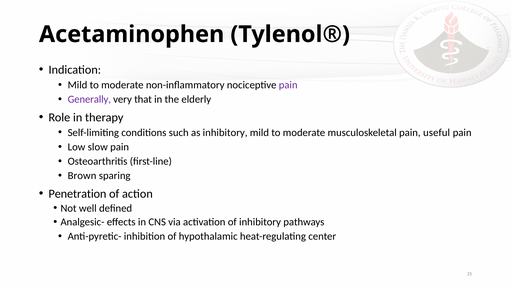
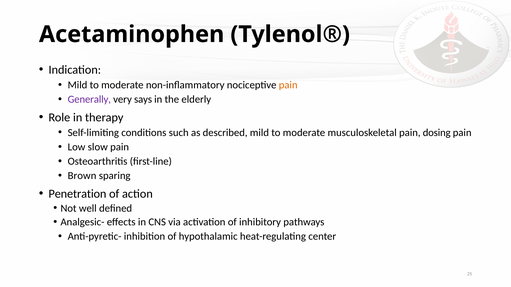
pain at (288, 85) colour: purple -> orange
that: that -> says
as inhibitory: inhibitory -> described
useful: useful -> dosing
